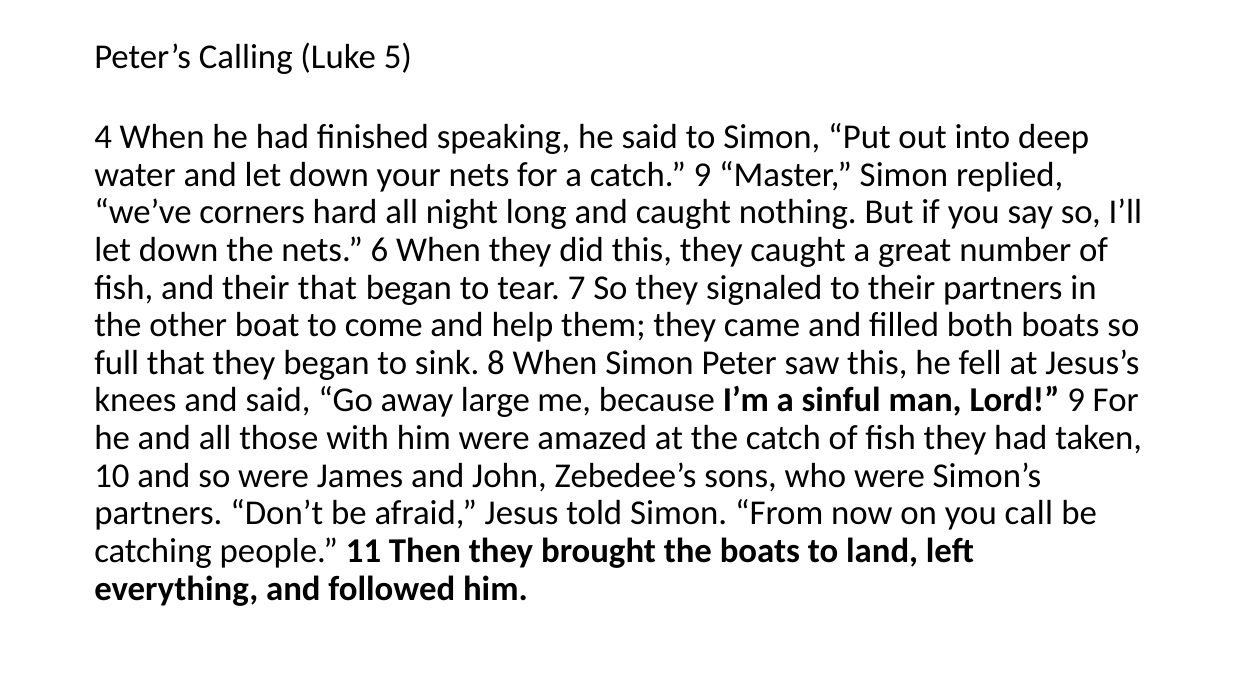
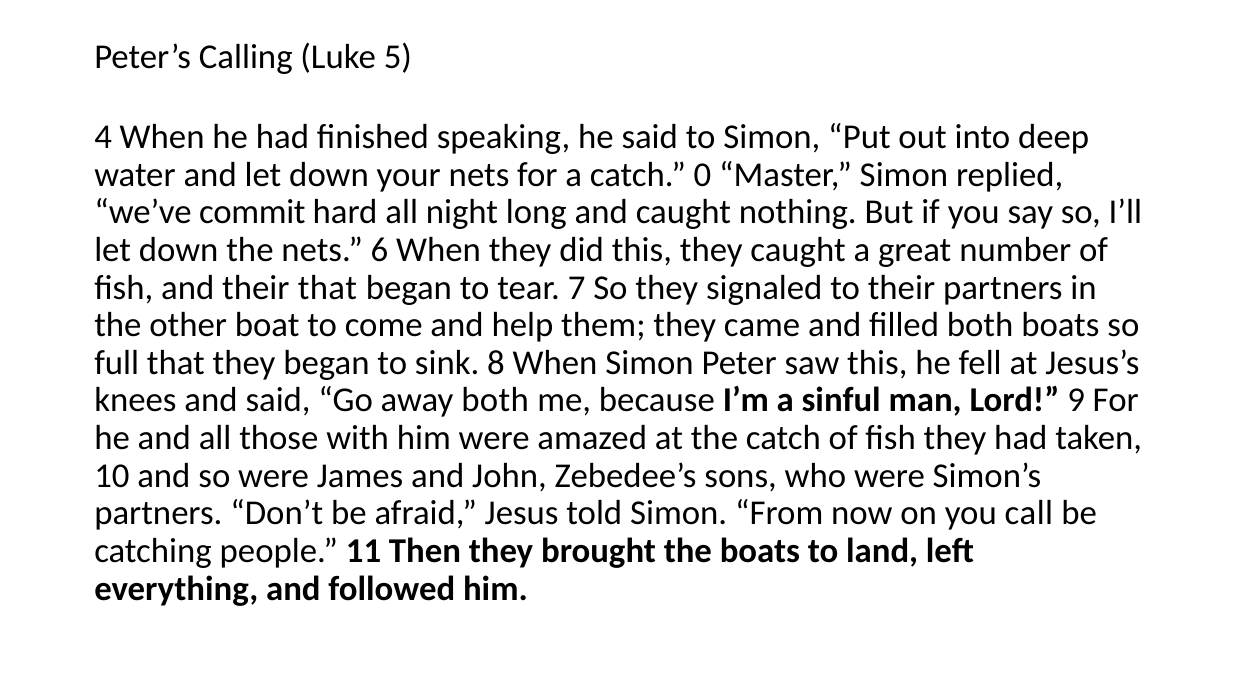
catch 9: 9 -> 0
corners: corners -> commit
away large: large -> both
